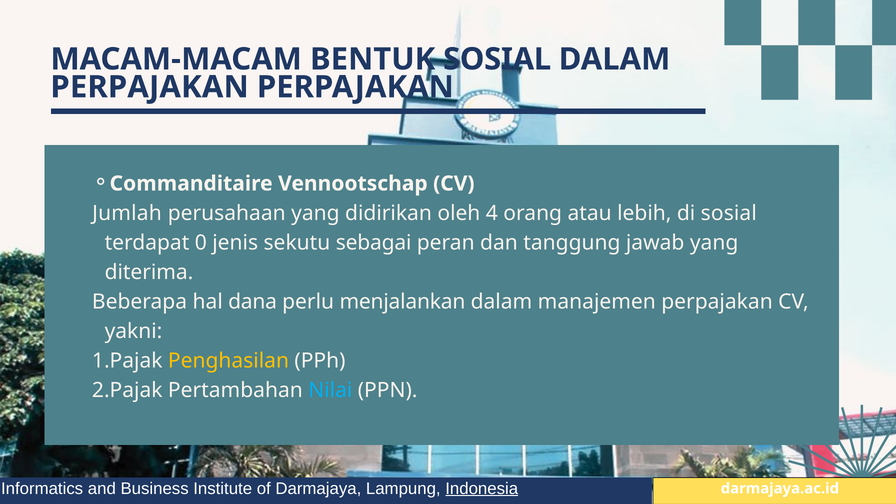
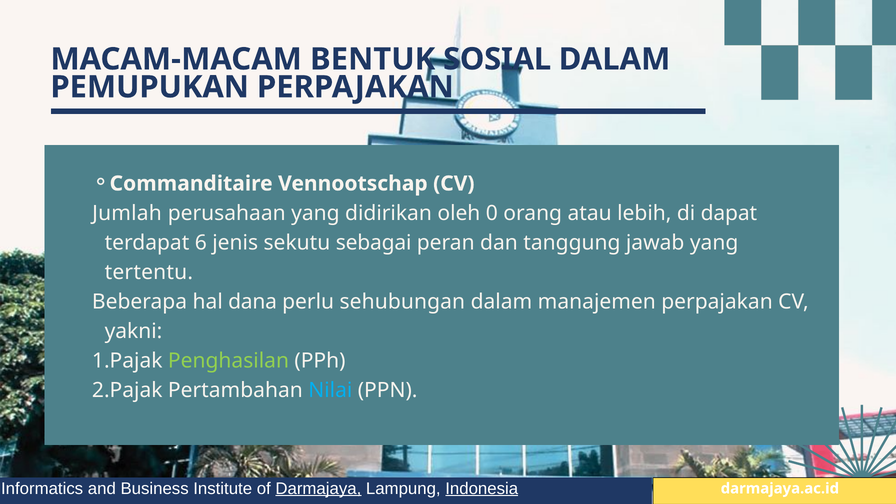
PERPAJAKAN at (150, 87): PERPAJAKAN -> PEMUPUKAN
4: 4 -> 0
di sosial: sosial -> dapat
0: 0 -> 6
diterima: diterima -> tertentu
menjalankan: menjalankan -> sehubungan
Penghasilan colour: yellow -> light green
Darmajaya underline: none -> present
